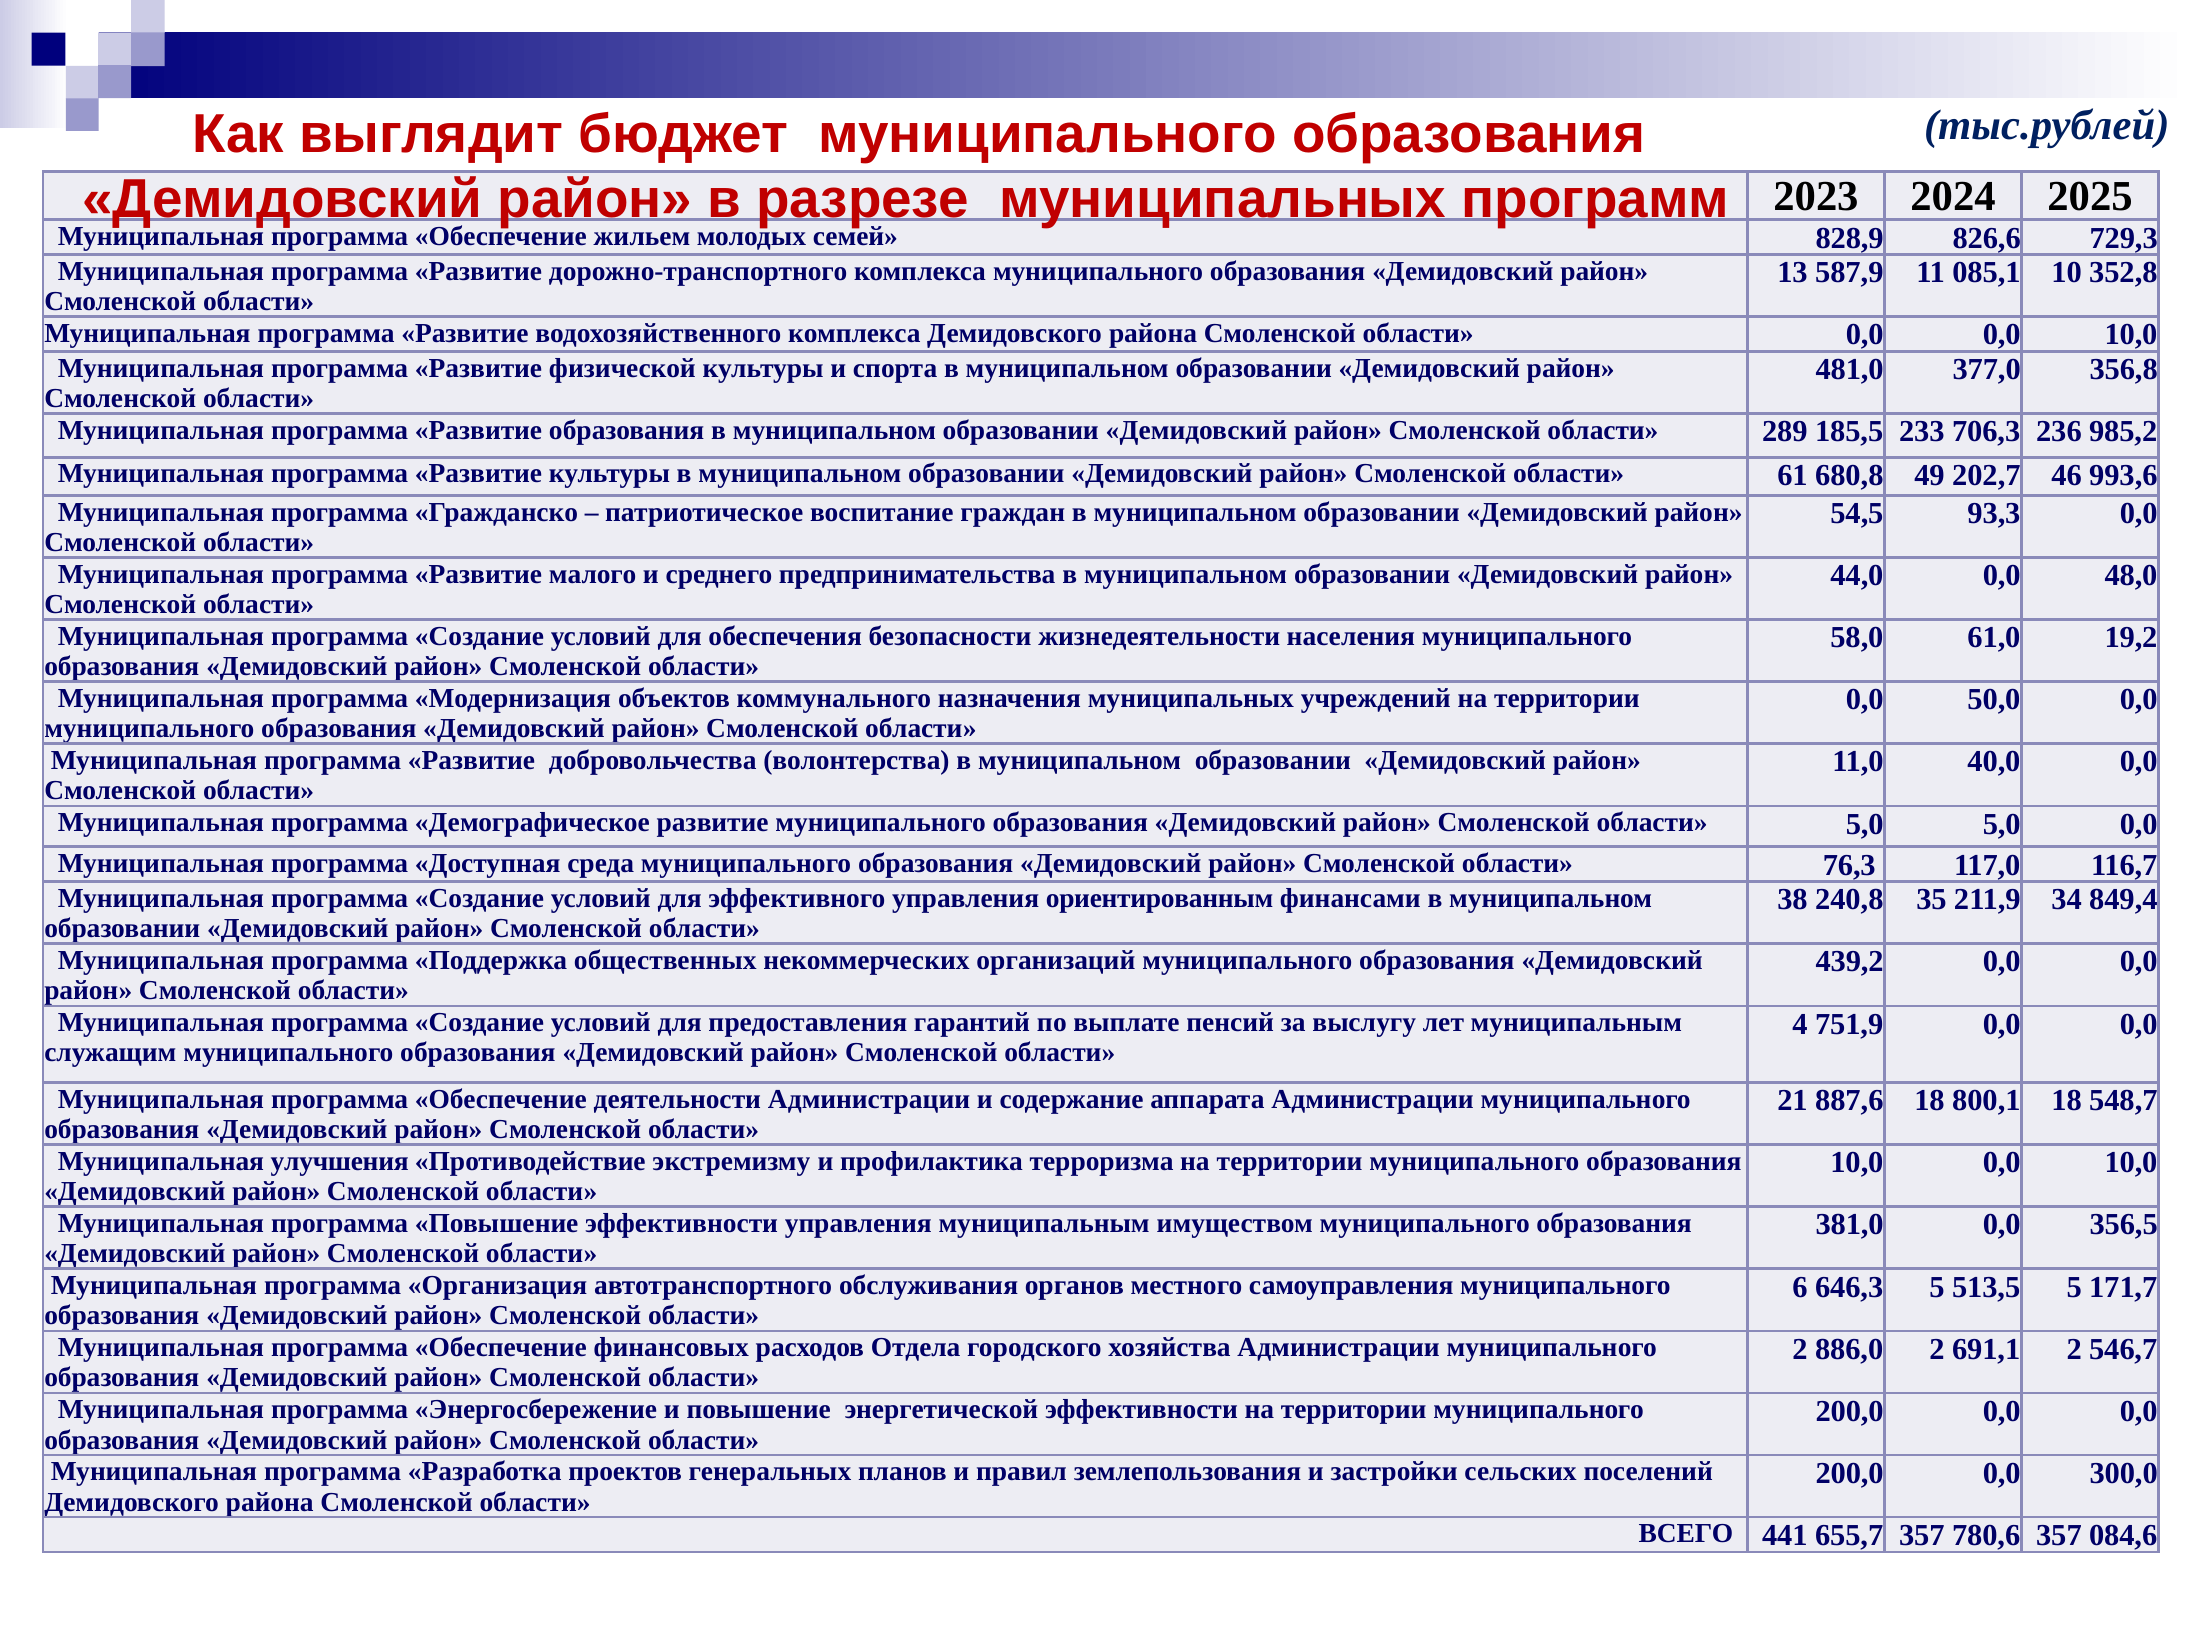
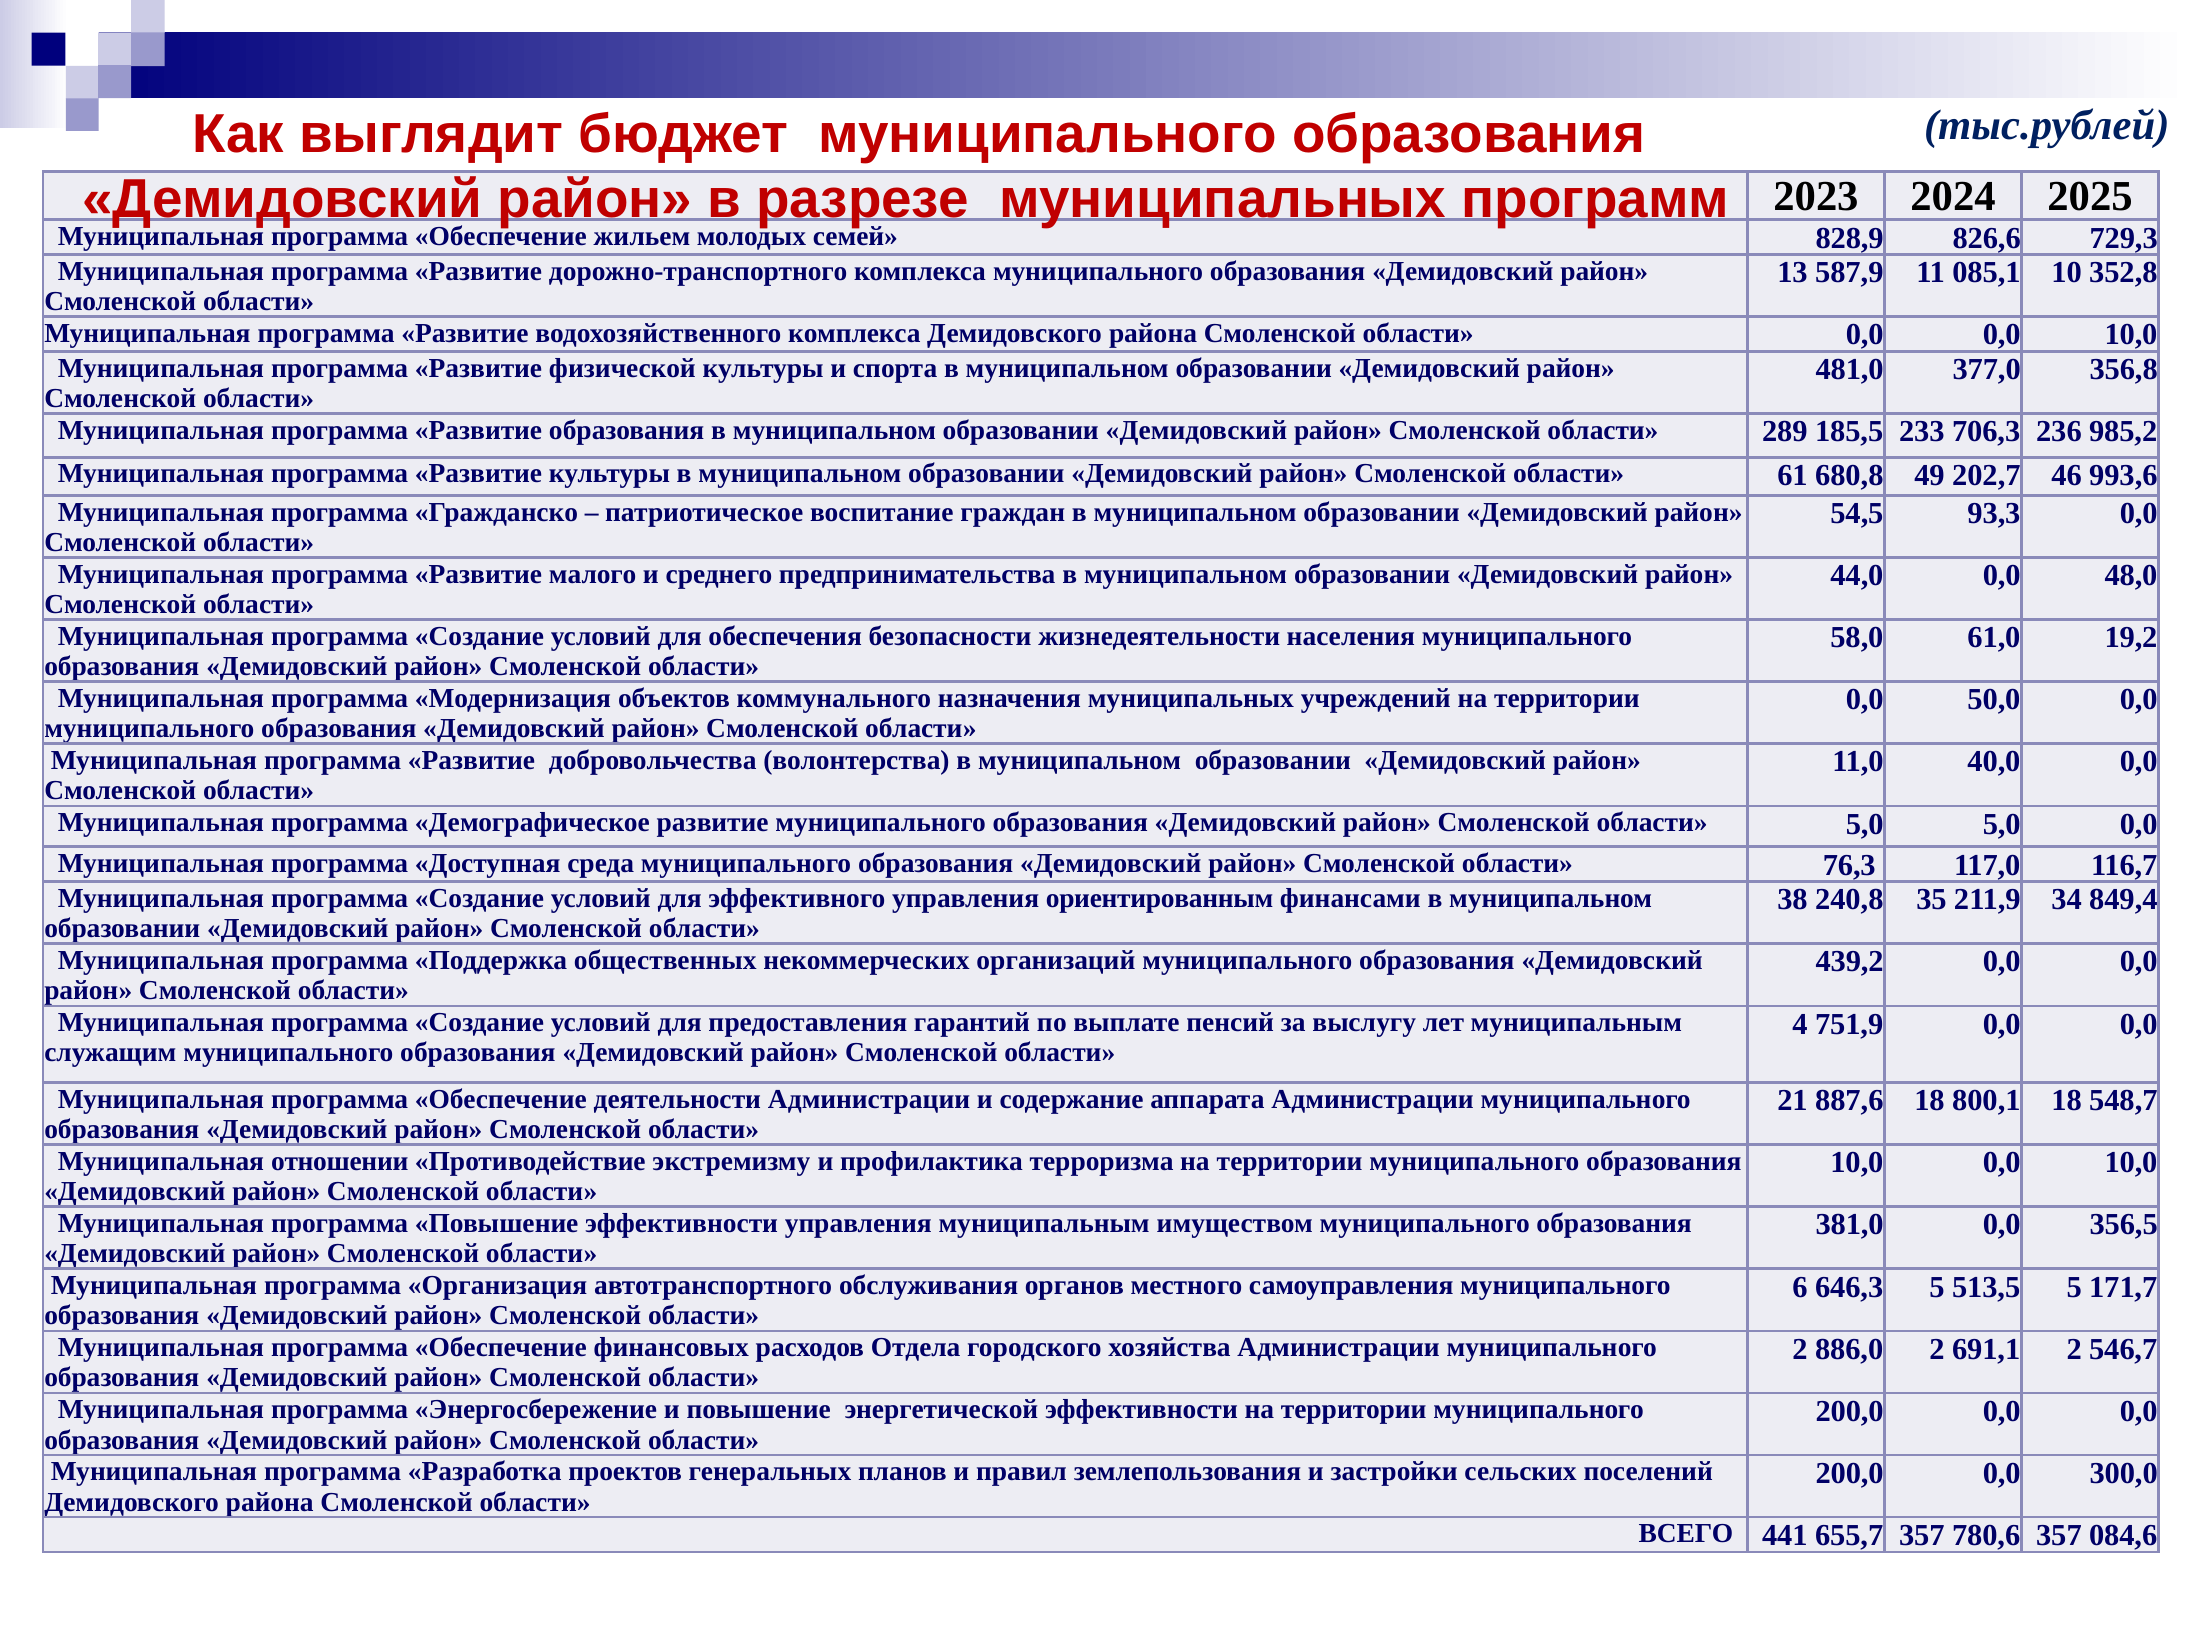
улучшения: улучшения -> отношении
